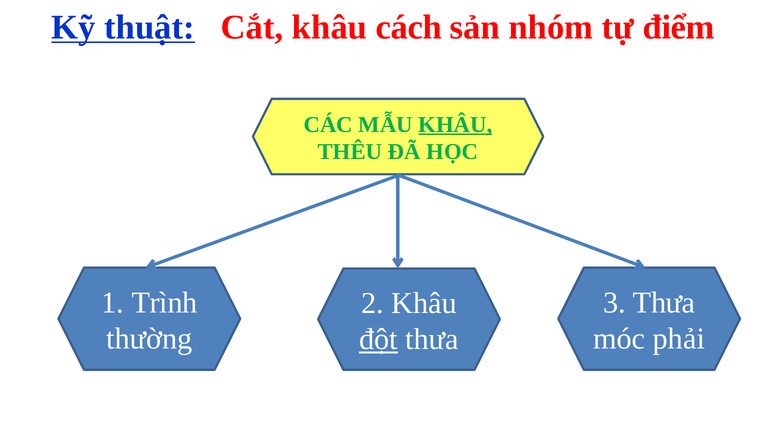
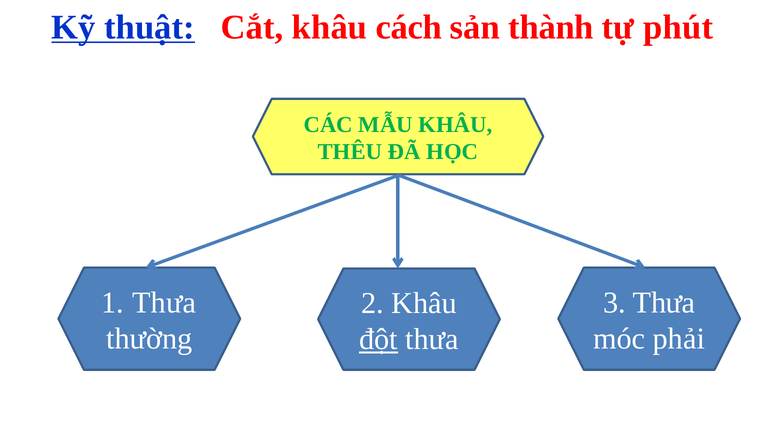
nhóm: nhóm -> thành
điểm: điểm -> phút
KHÂU at (455, 125) underline: present -> none
1 Trình: Trình -> Thưa
